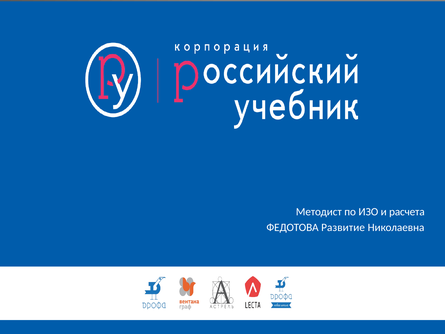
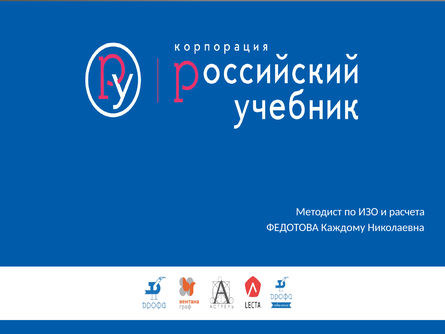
Развитие: Развитие -> Каждому
